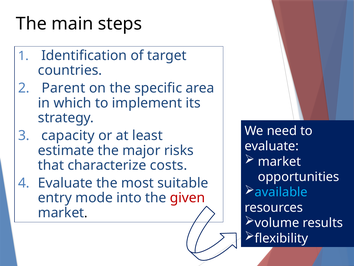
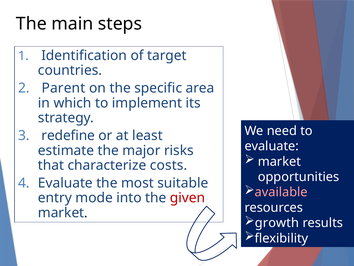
capacity: capacity -> redefine
available colour: light blue -> pink
volume: volume -> growth
